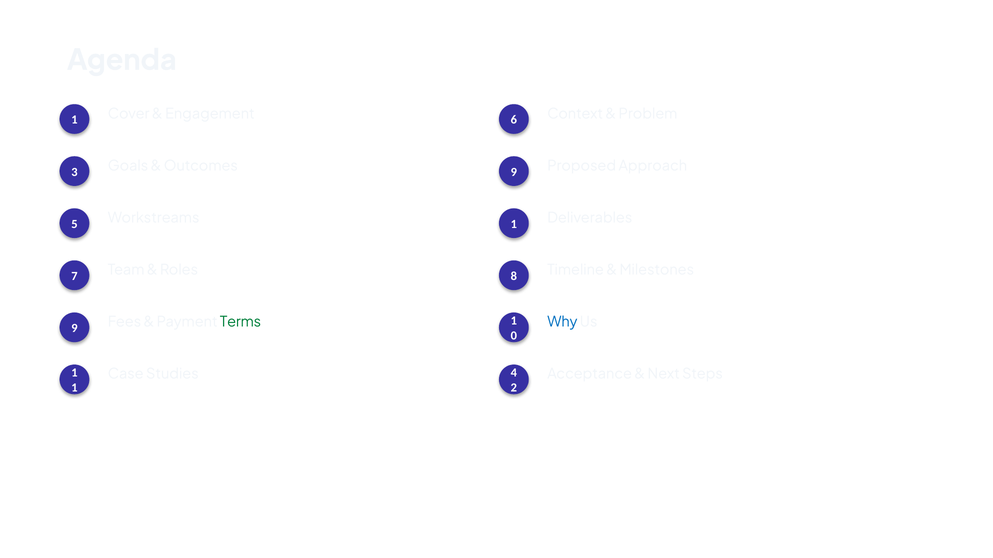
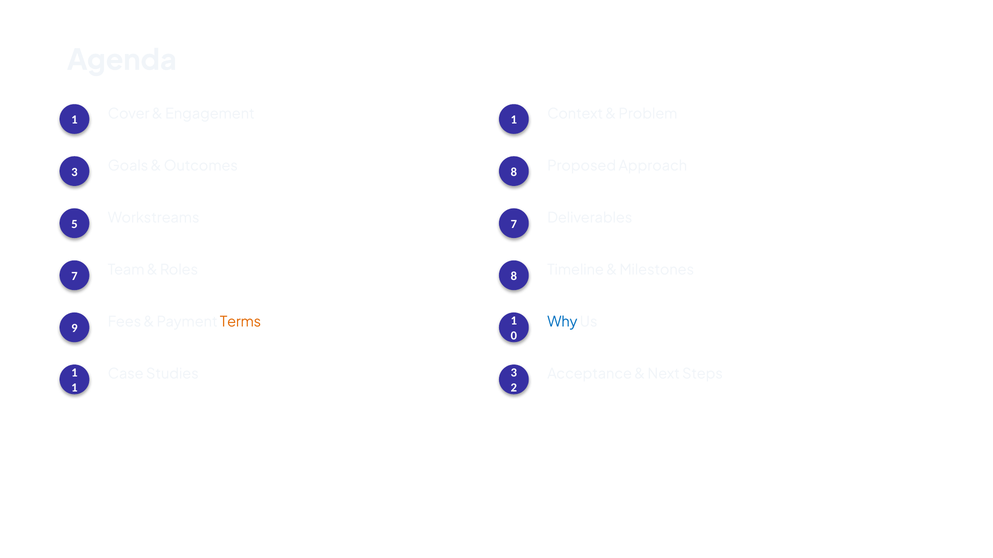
Engagement 6: 6 -> 1
Outcomes 9: 9 -> 8
Workstreams 1: 1 -> 7
Terms colour: green -> orange
Studies 4: 4 -> 3
